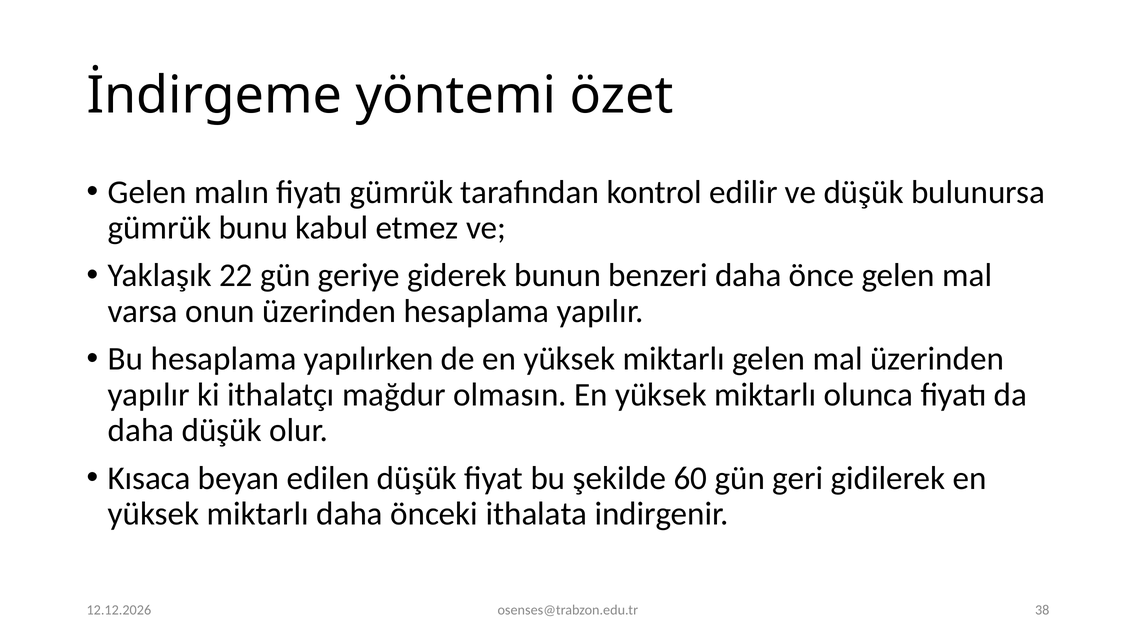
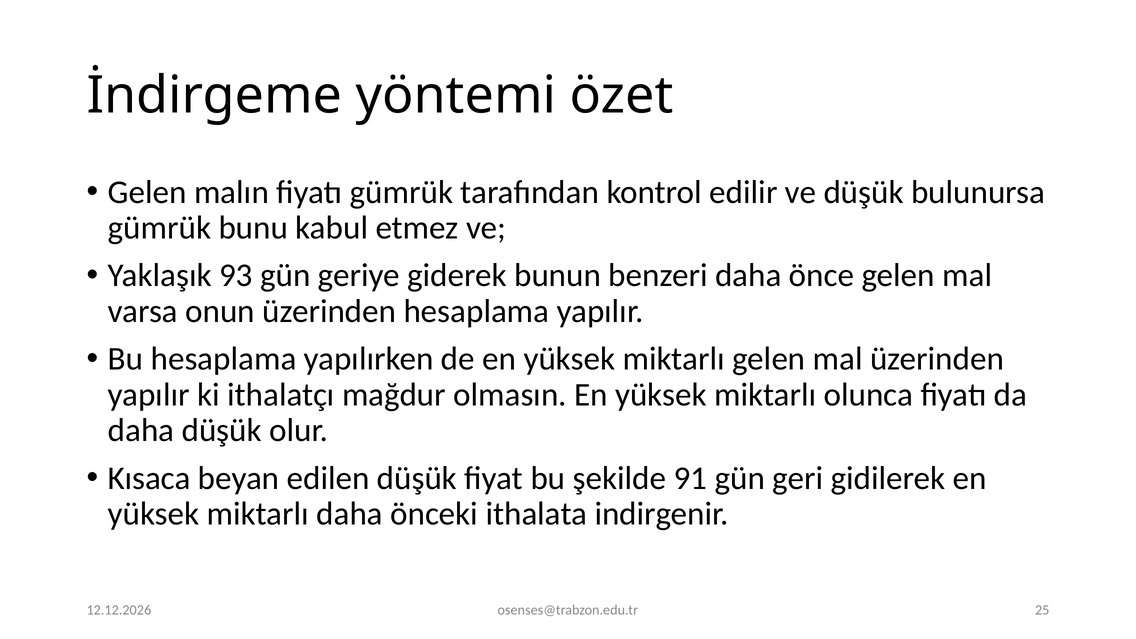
22: 22 -> 93
60: 60 -> 91
38: 38 -> 25
